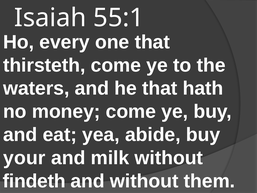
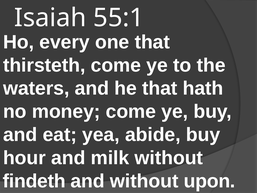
your: your -> hour
them: them -> upon
